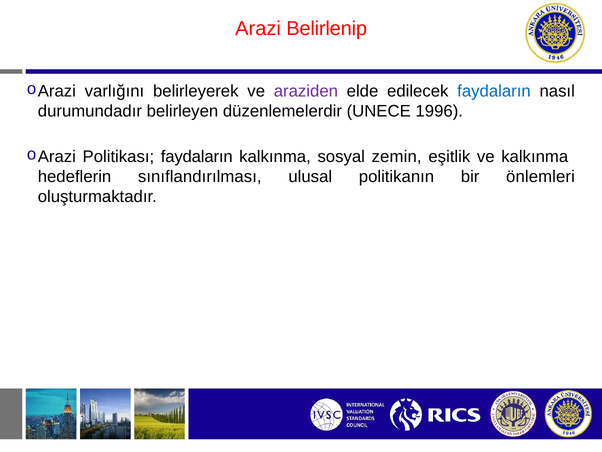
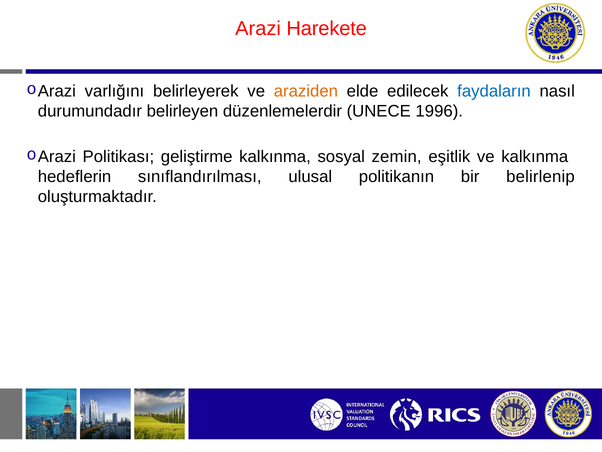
Belirlenip: Belirlenip -> Harekete
araziden colour: purple -> orange
Politikası faydaların: faydaların -> geliştirme
önlemleri: önlemleri -> belirlenip
